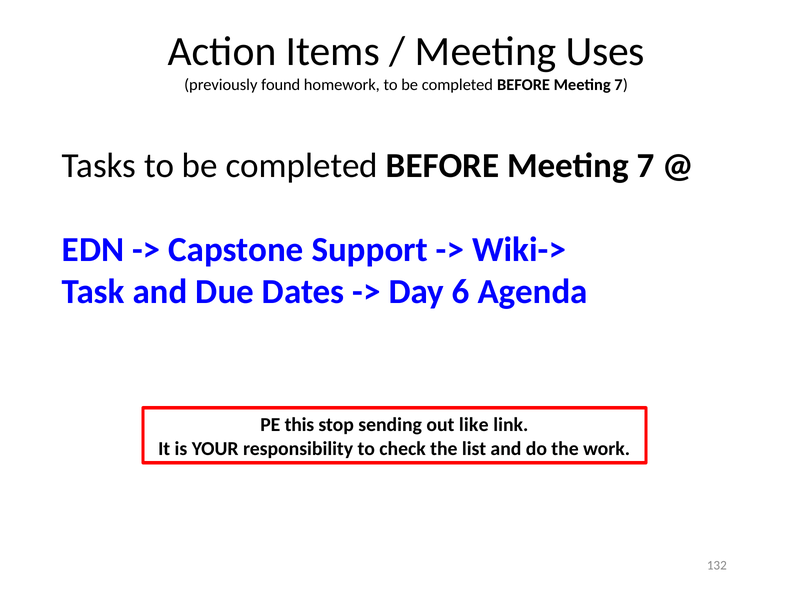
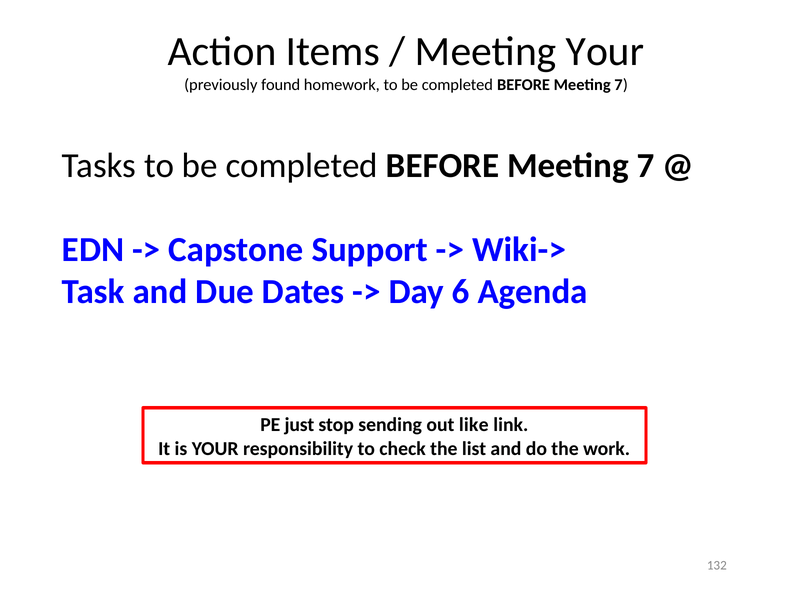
Meeting Uses: Uses -> Your
this: this -> just
